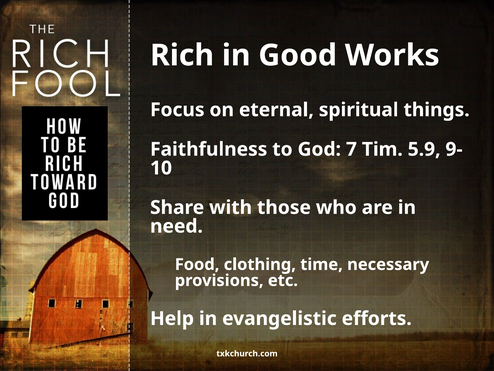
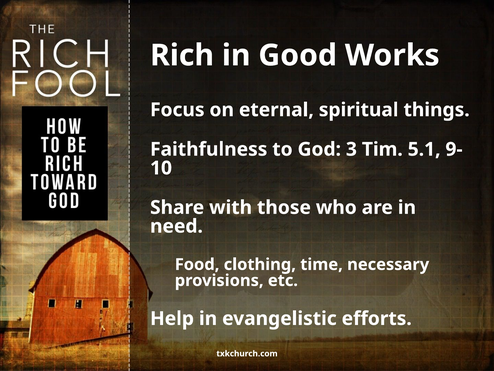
7: 7 -> 3
5.9: 5.9 -> 5.1
